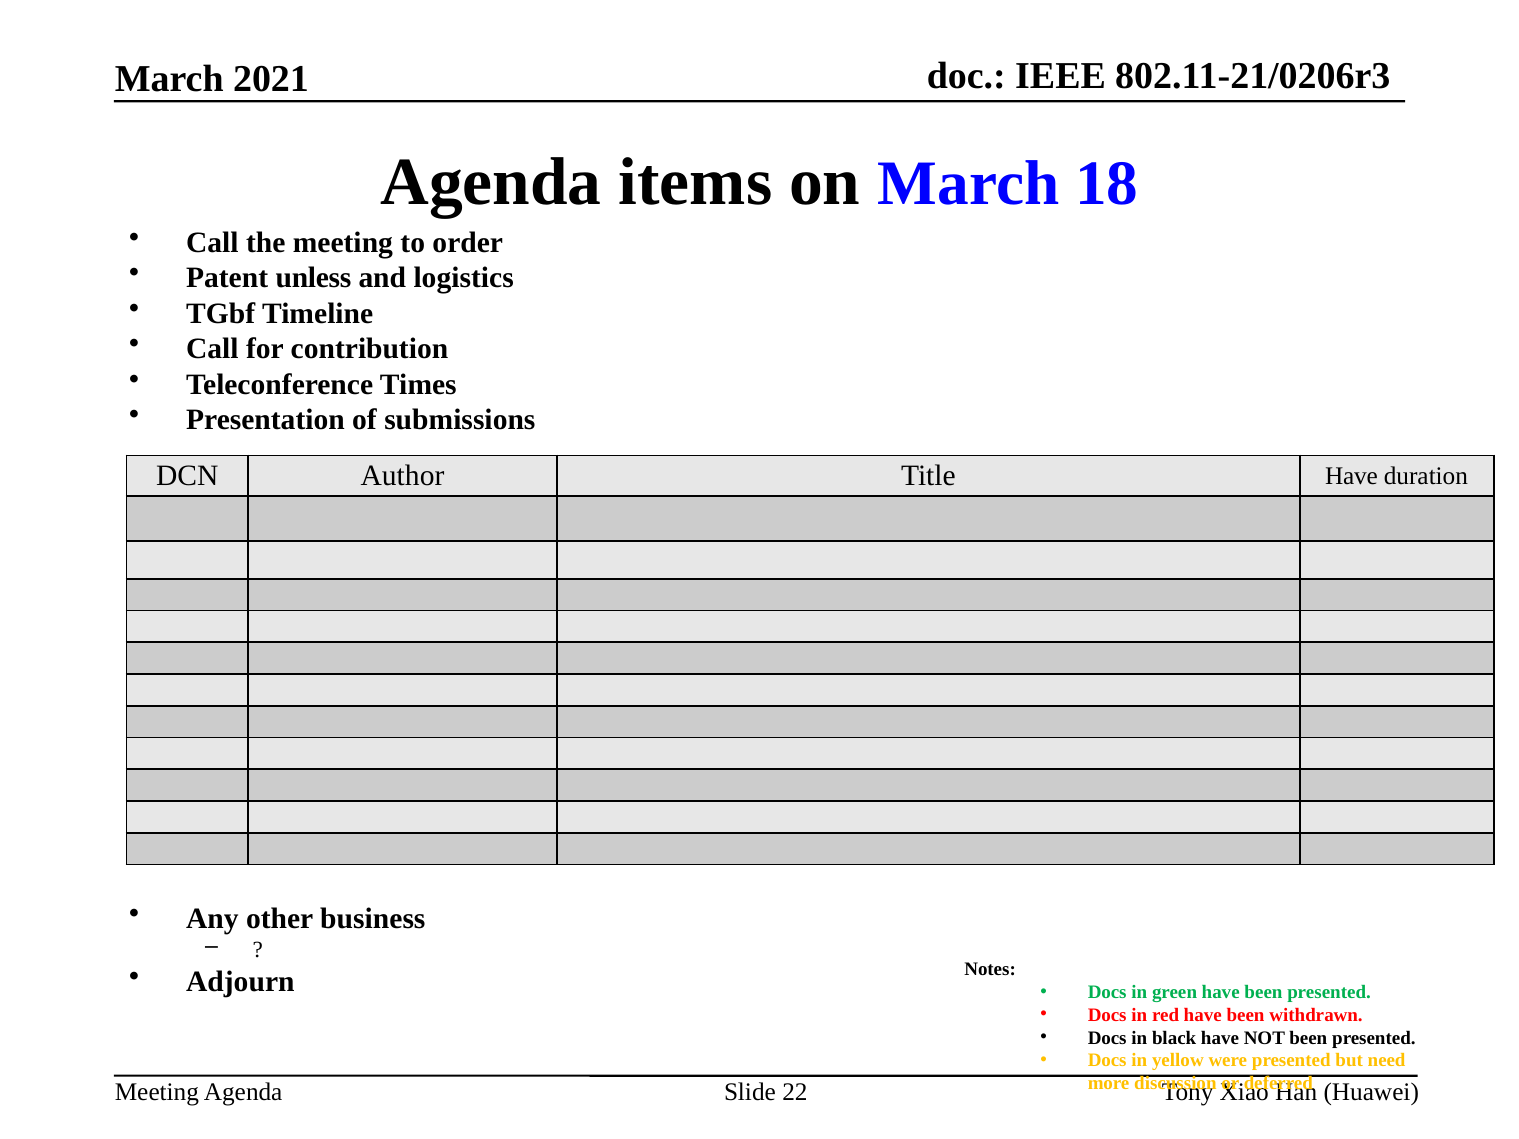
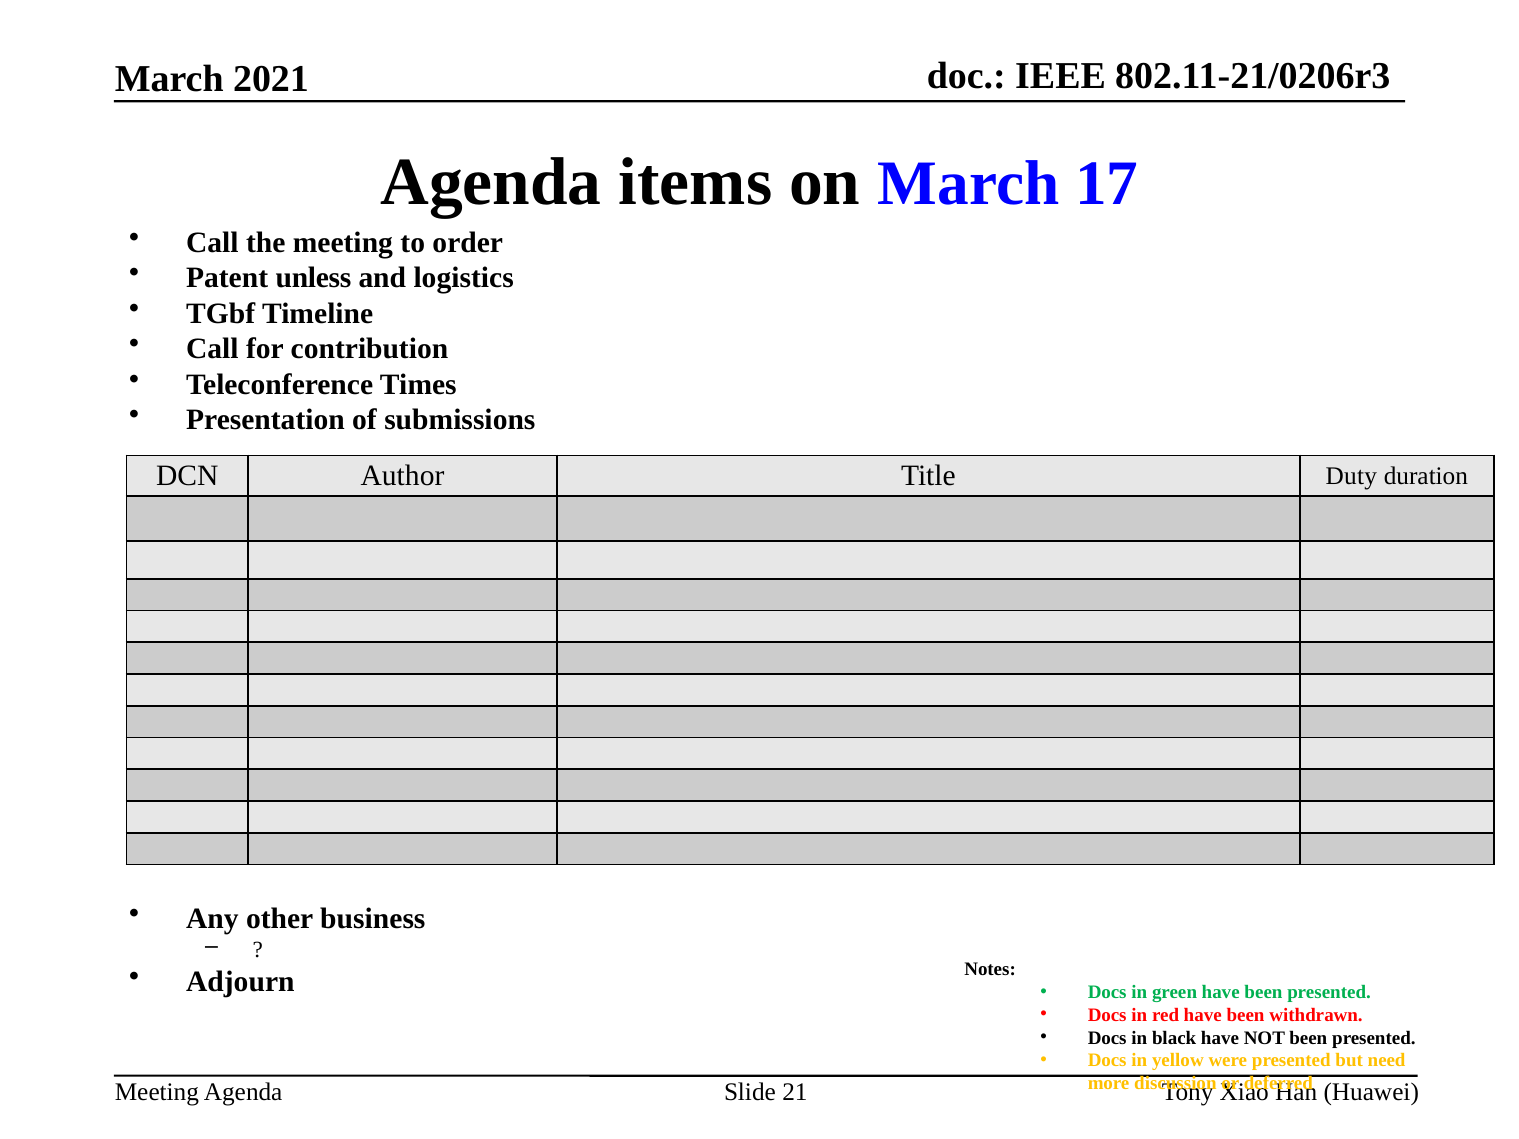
18: 18 -> 17
Title Have: Have -> Duty
22: 22 -> 21
